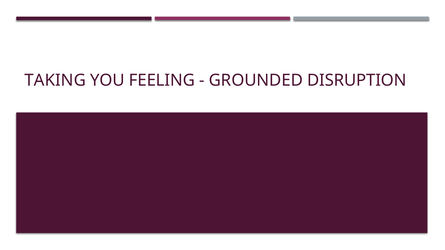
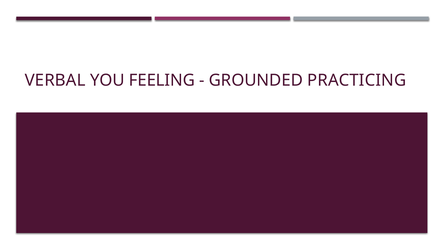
TAKING: TAKING -> VERBAL
DISRUPTION: DISRUPTION -> PRACTICING
